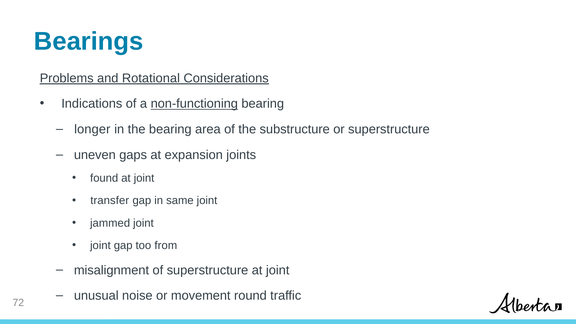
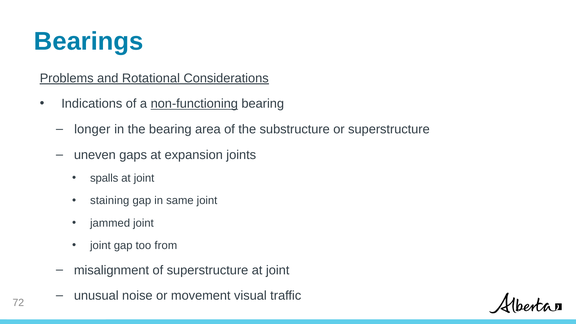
found: found -> spalls
transfer: transfer -> staining
round: round -> visual
